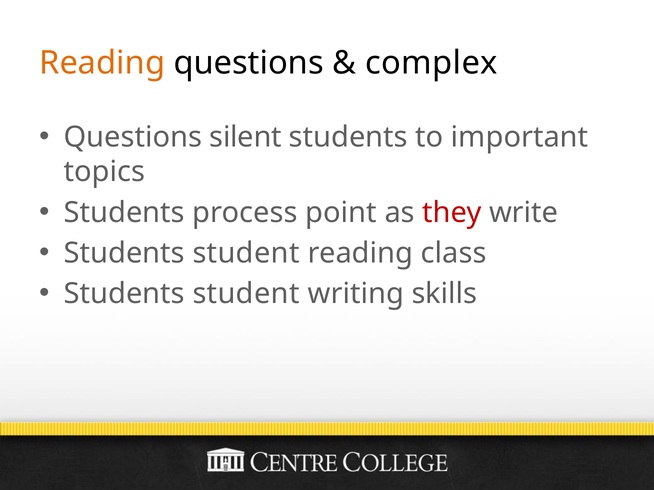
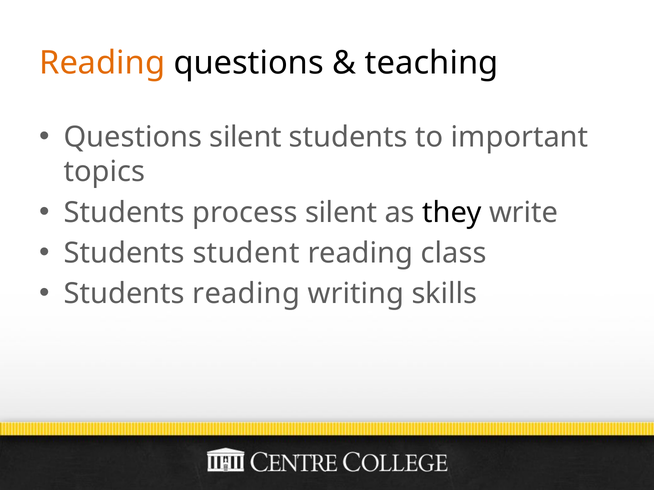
complex: complex -> teaching
process point: point -> silent
they colour: red -> black
student at (246, 294): student -> reading
